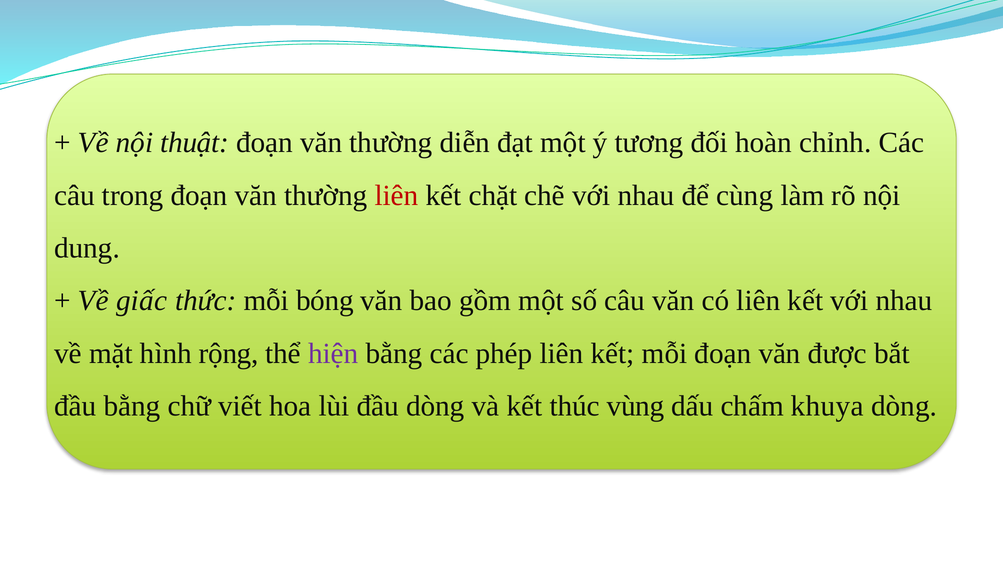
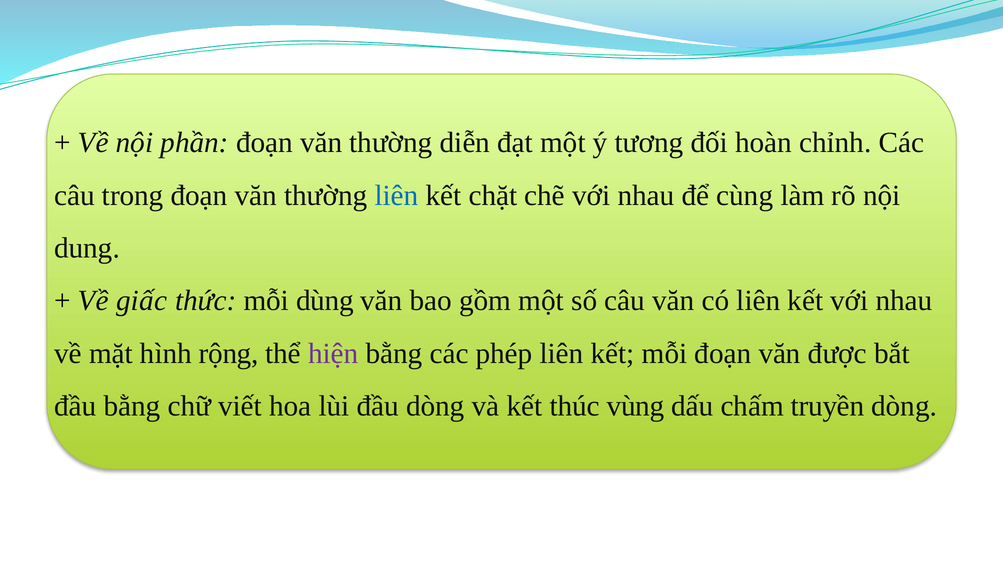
thuật: thuật -> phần
liên at (397, 196) colour: red -> blue
bóng: bóng -> dùng
khuya: khuya -> truyền
